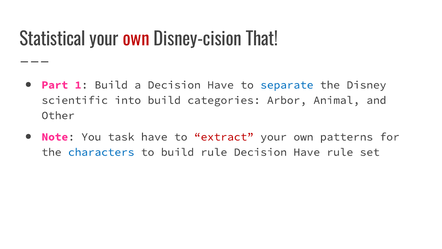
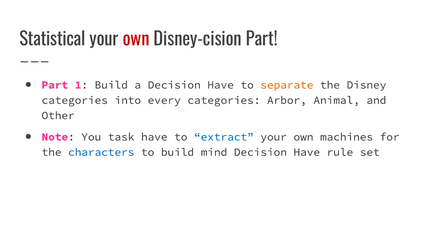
Disney-cision That: That -> Part
separate colour: blue -> orange
scientific at (75, 100): scientific -> categories
into build: build -> every
extract colour: red -> blue
patterns: patterns -> machines
build rule: rule -> mind
